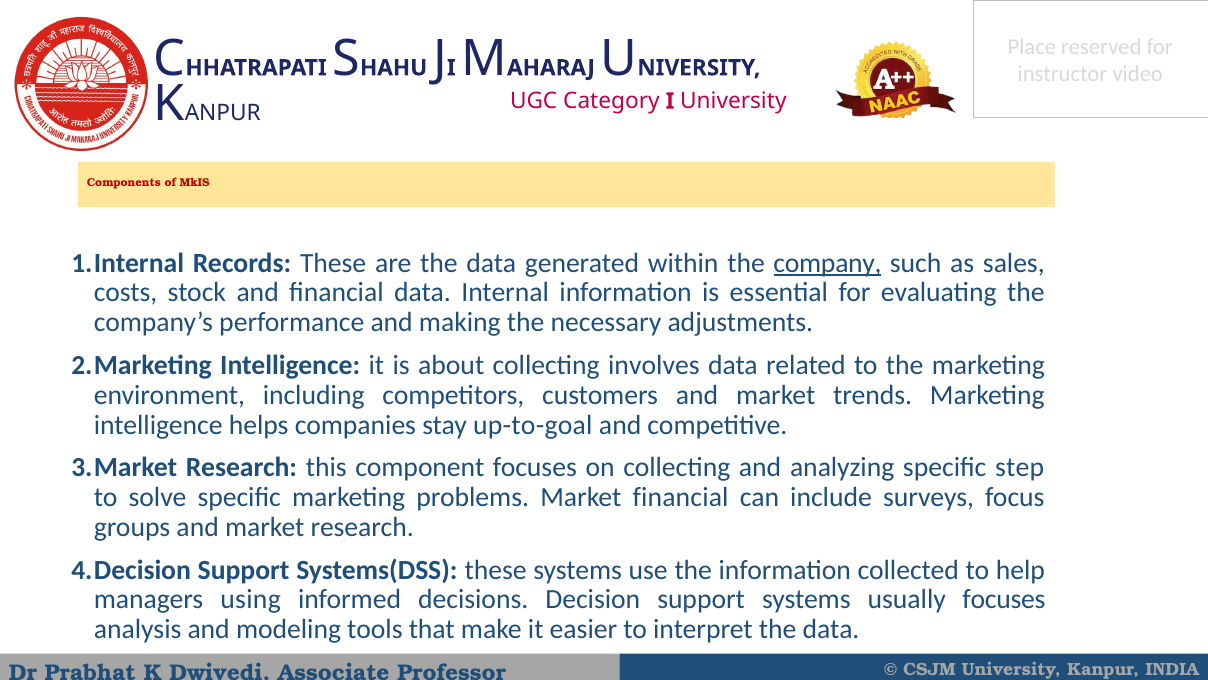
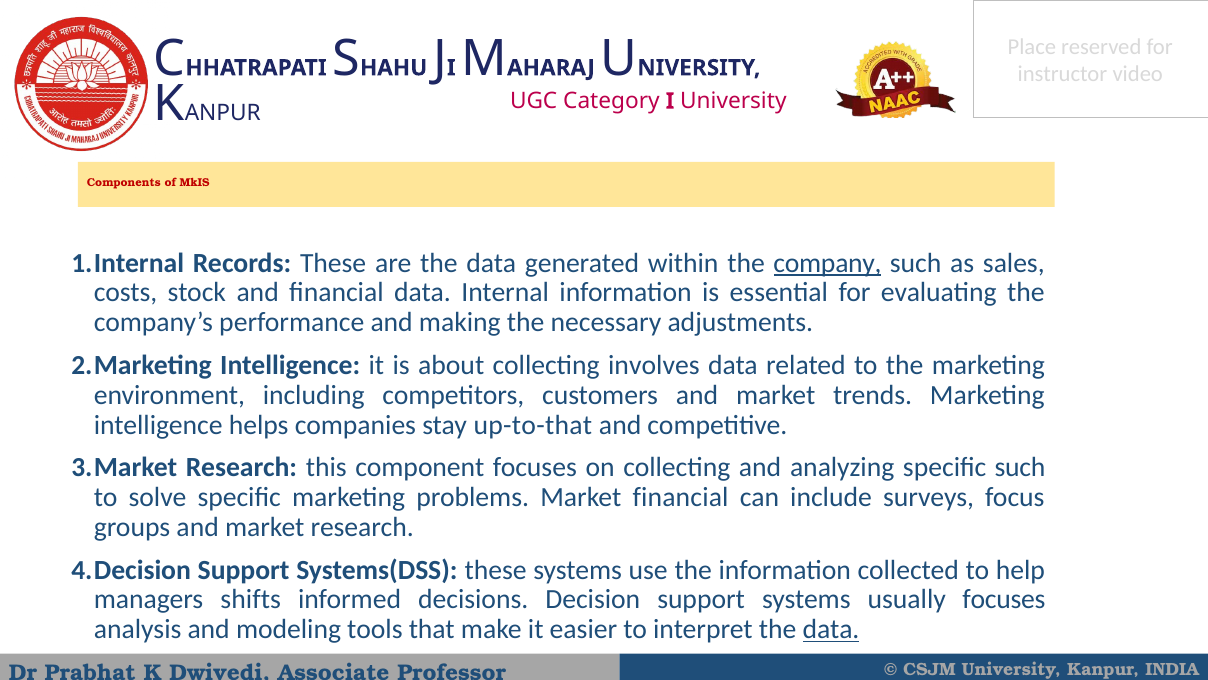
up-to-goal: up-to-goal -> up-to-that
specific step: step -> such
using: using -> shifts
data at (831, 629) underline: none -> present
